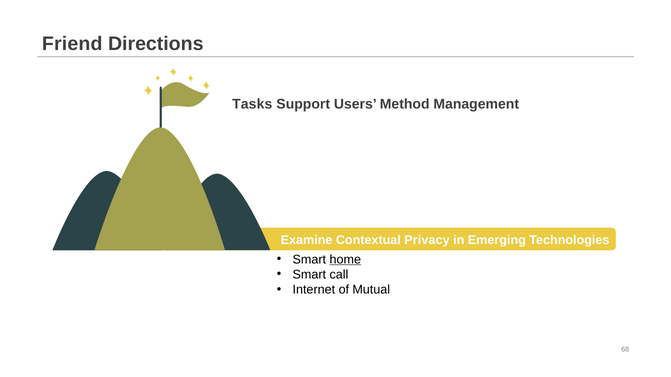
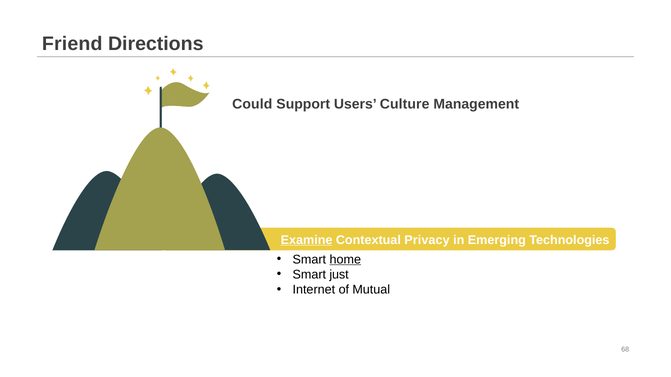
Tasks: Tasks -> Could
Method: Method -> Culture
Examine underline: none -> present
call: call -> just
